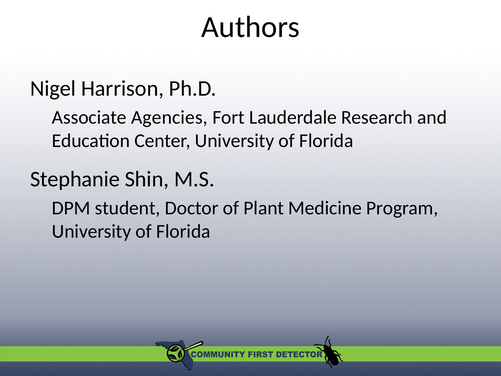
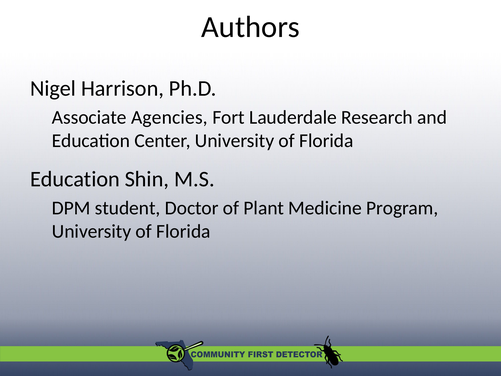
Stephanie at (75, 179): Stephanie -> Education
